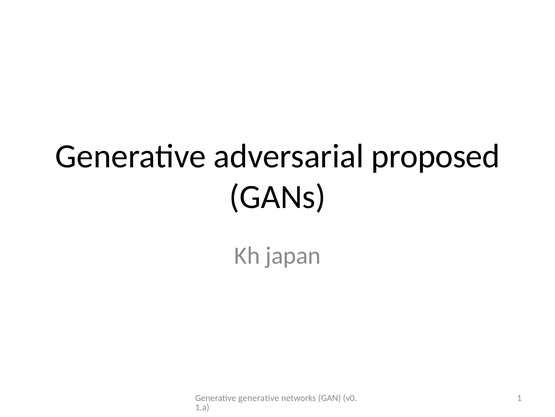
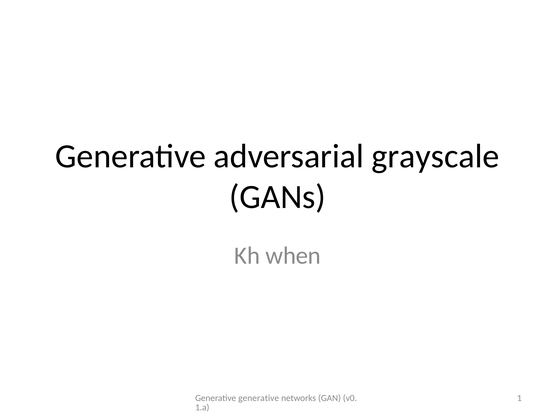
proposed: proposed -> grayscale
japan: japan -> when
